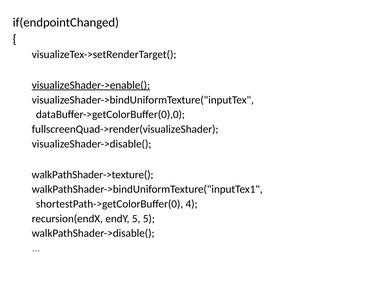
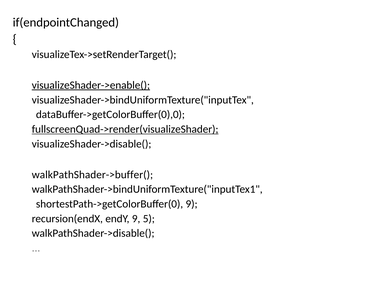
fullscreenQuad->render(visualizeShader underline: none -> present
walkPathShader->texture(: walkPathShader->texture( -> walkPathShader->buffer(
shortestPath->getColorBuffer(0 4: 4 -> 9
endY 5: 5 -> 9
